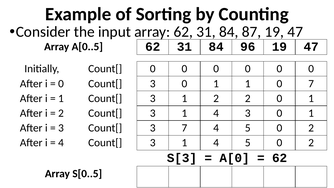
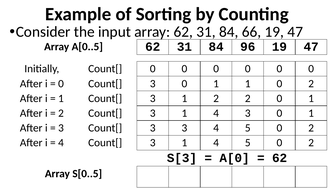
87: 87 -> 66
1 0 7: 7 -> 2
3 7: 7 -> 3
